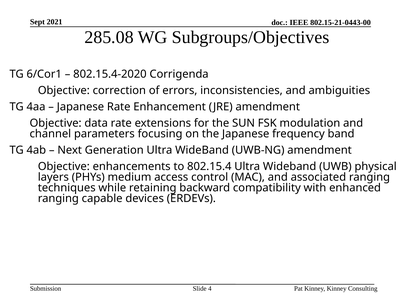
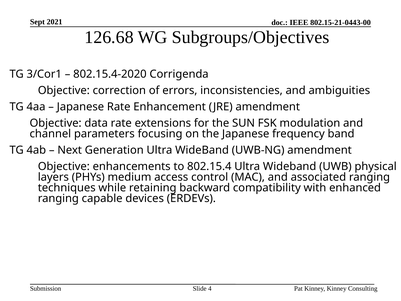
285.08: 285.08 -> 126.68
6/Cor1: 6/Cor1 -> 3/Cor1
